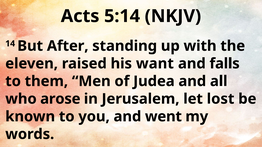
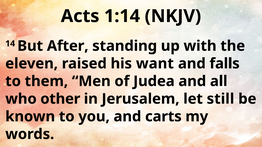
5:14: 5:14 -> 1:14
arose: arose -> other
lost: lost -> still
went: went -> carts
